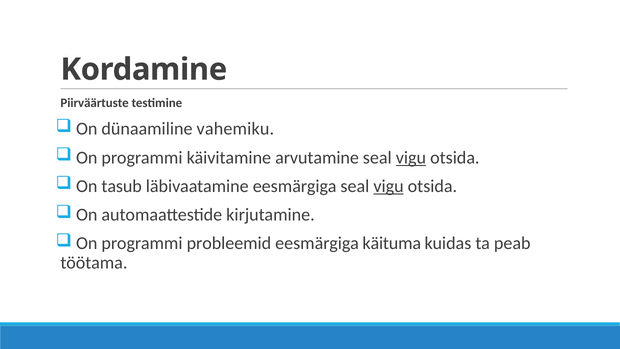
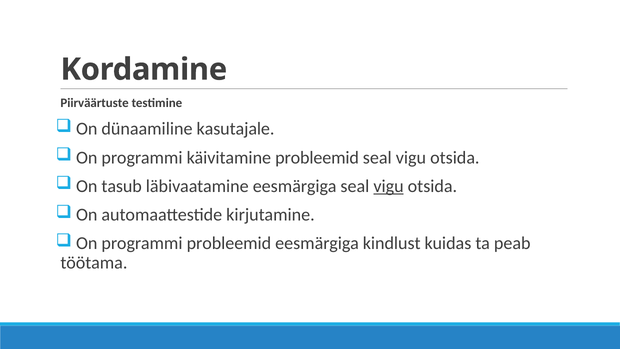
vahemiku: vahemiku -> kasutajale
käivitamine arvutamine: arvutamine -> probleemid
vigu at (411, 157) underline: present -> none
käituma: käituma -> kindlust
